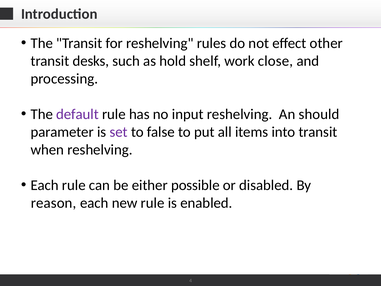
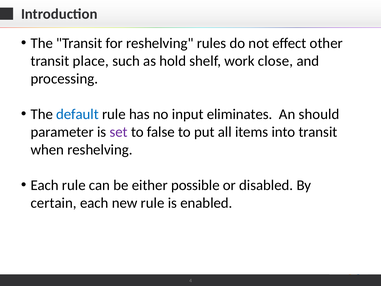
desks: desks -> place
default colour: purple -> blue
input reshelving: reshelving -> eliminates
reason: reason -> certain
